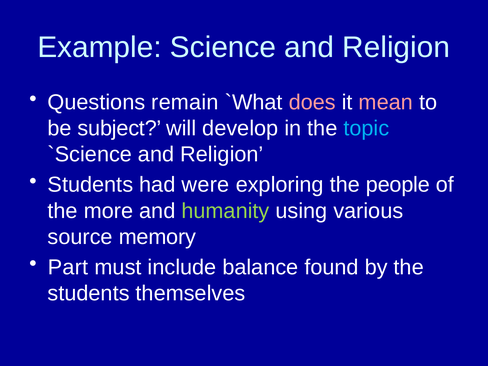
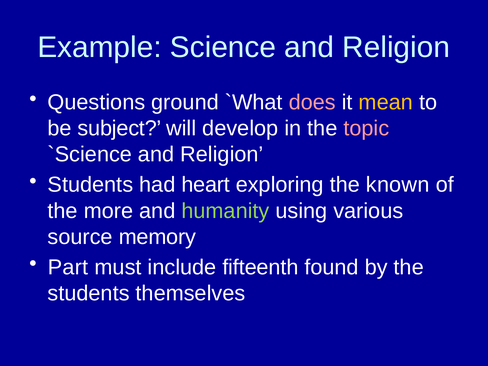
remain: remain -> ground
mean colour: pink -> yellow
topic colour: light blue -> pink
were: were -> heart
people: people -> known
balance: balance -> fifteenth
